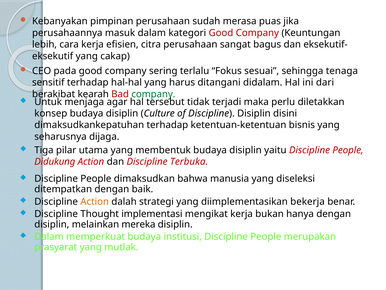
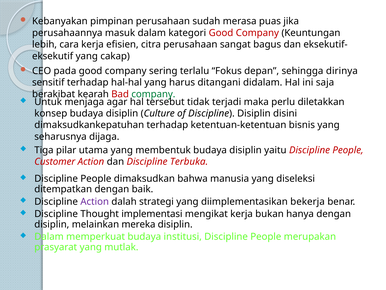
sesuai: sesuai -> depan
tenaga: tenaga -> dirinya
dari: dari -> saja
Didukung: Didukung -> Customer
Action at (95, 201) colour: orange -> purple
